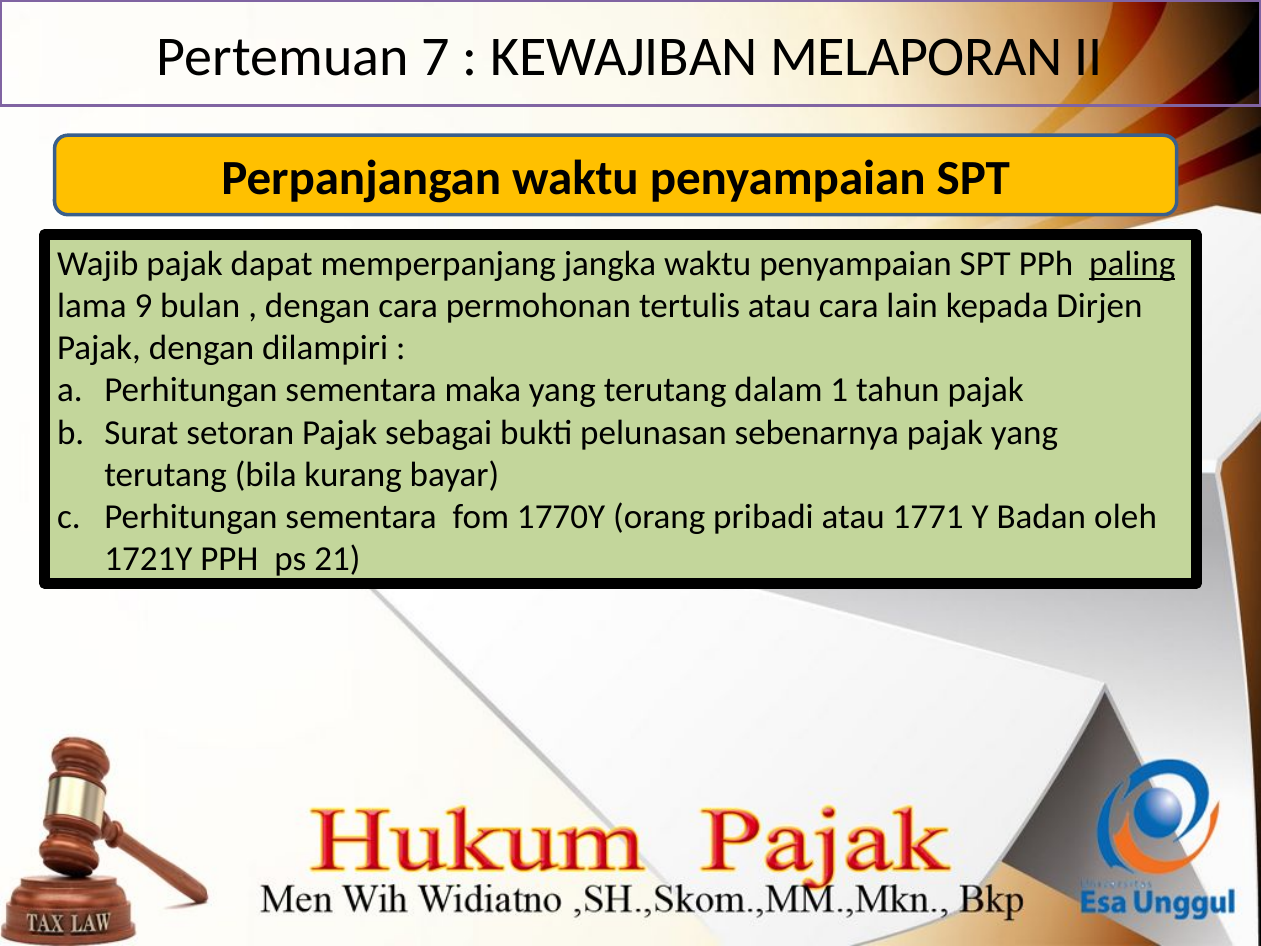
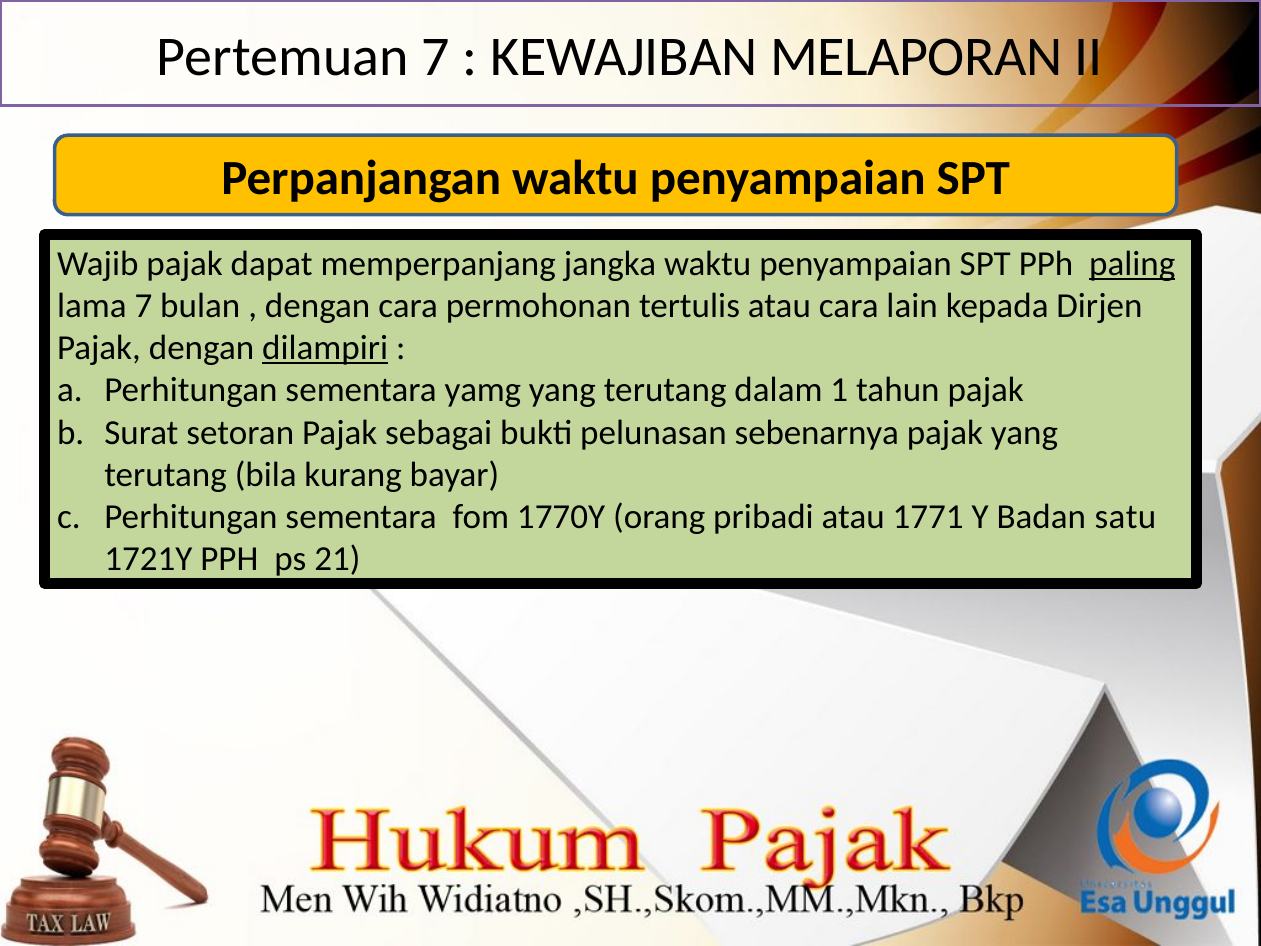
lama 9: 9 -> 7
dilampiri underline: none -> present
maka: maka -> yamg
oleh: oleh -> satu
